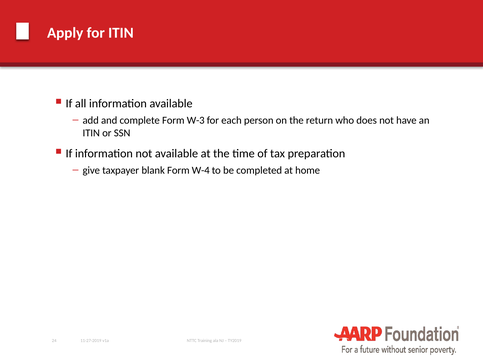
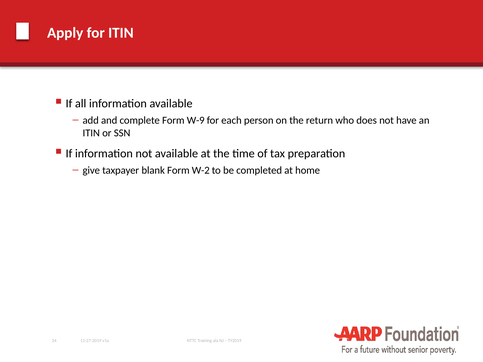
W-3: W-3 -> W-9
W-4: W-4 -> W-2
